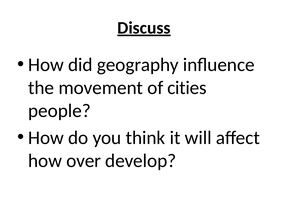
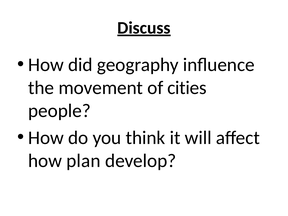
over: over -> plan
